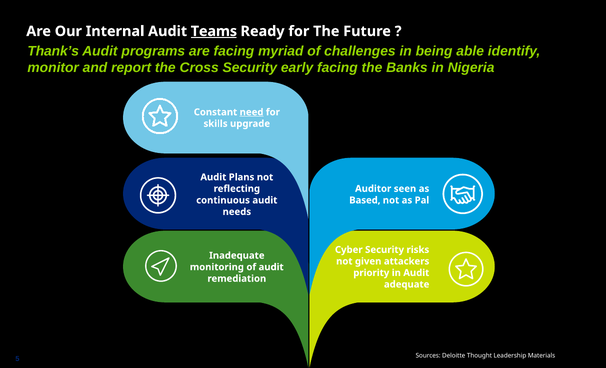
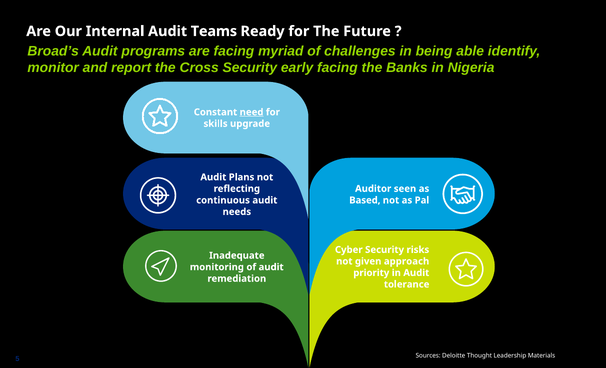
Teams underline: present -> none
Thank’s: Thank’s -> Broad’s
attackers: attackers -> approach
adequate: adequate -> tolerance
